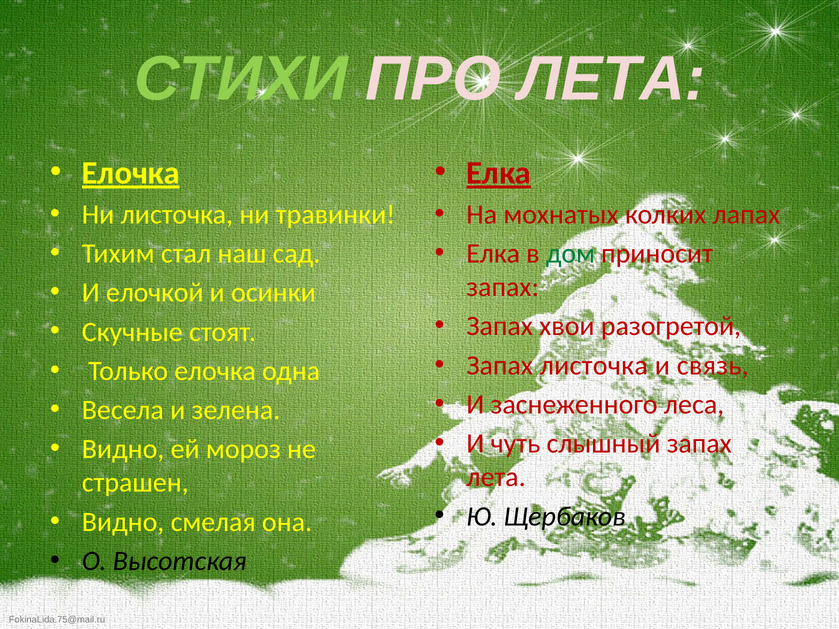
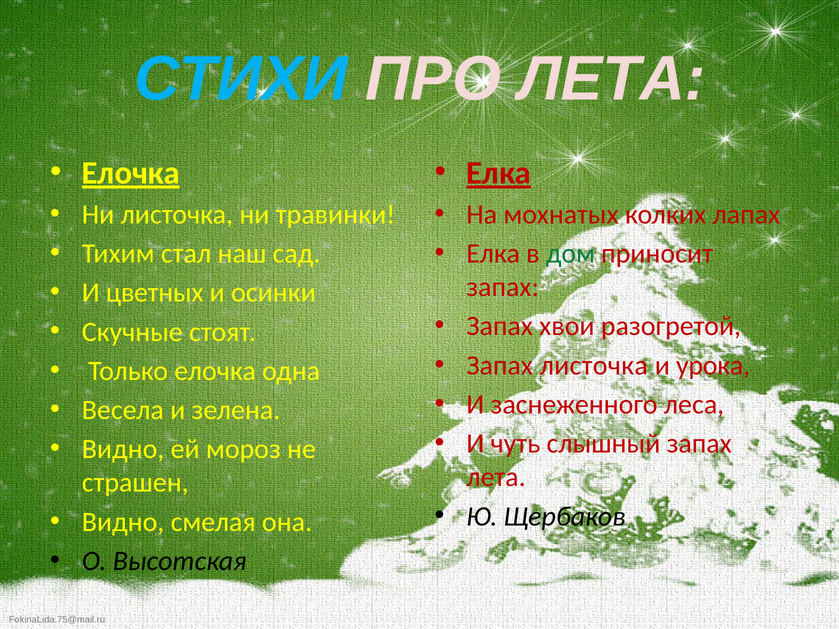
СТИХИ colour: light green -> light blue
елочкой: елочкой -> цветных
связь: связь -> урока
